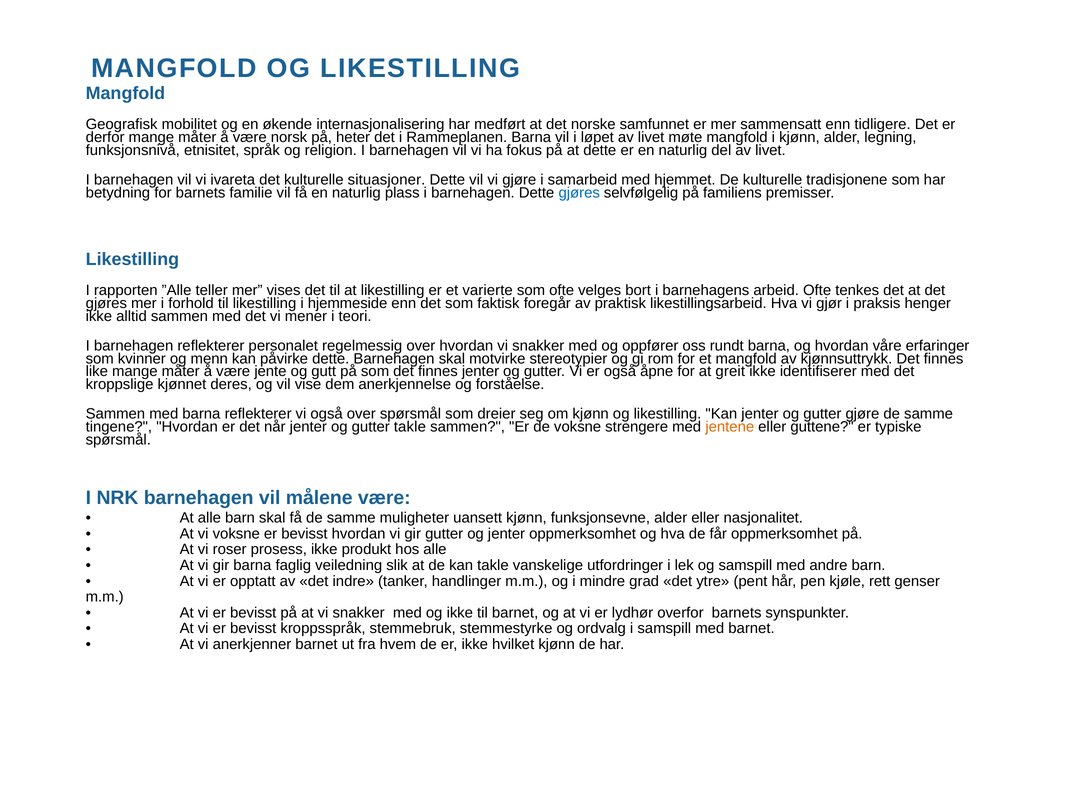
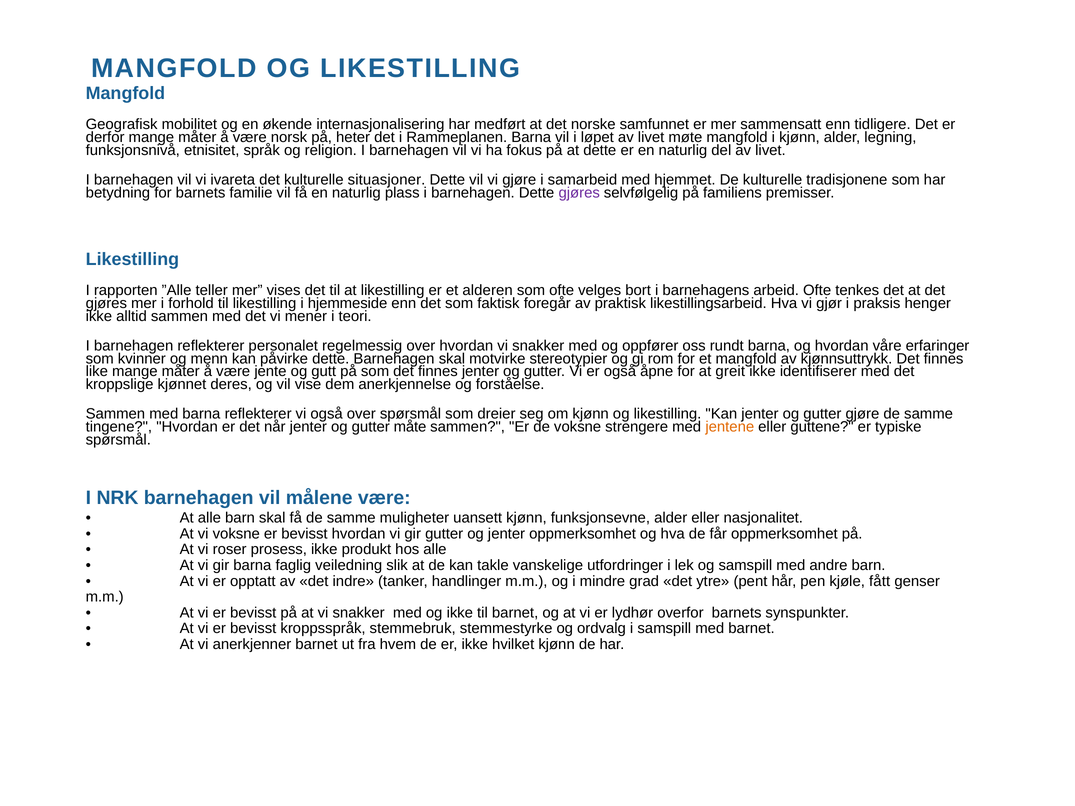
gjøres at (579, 193) colour: blue -> purple
varierte: varierte -> alderen
gutter takle: takle -> måte
rett: rett -> fått
